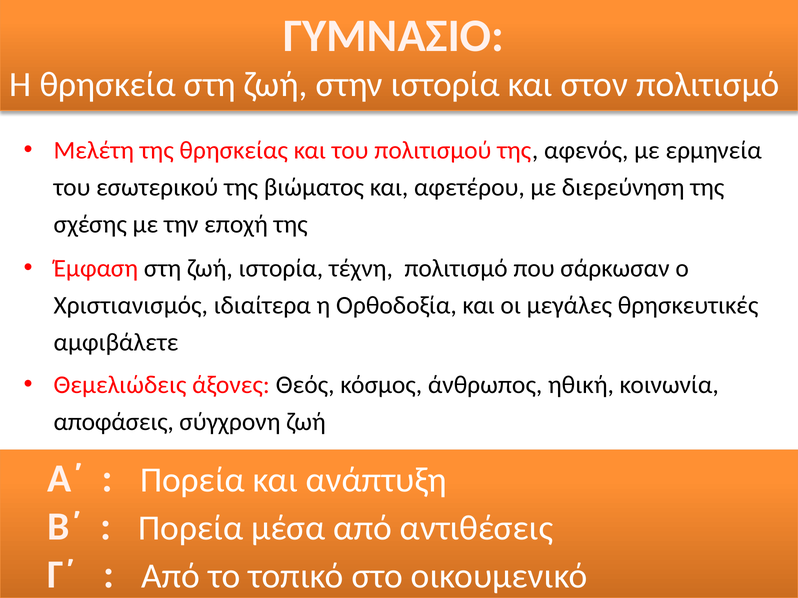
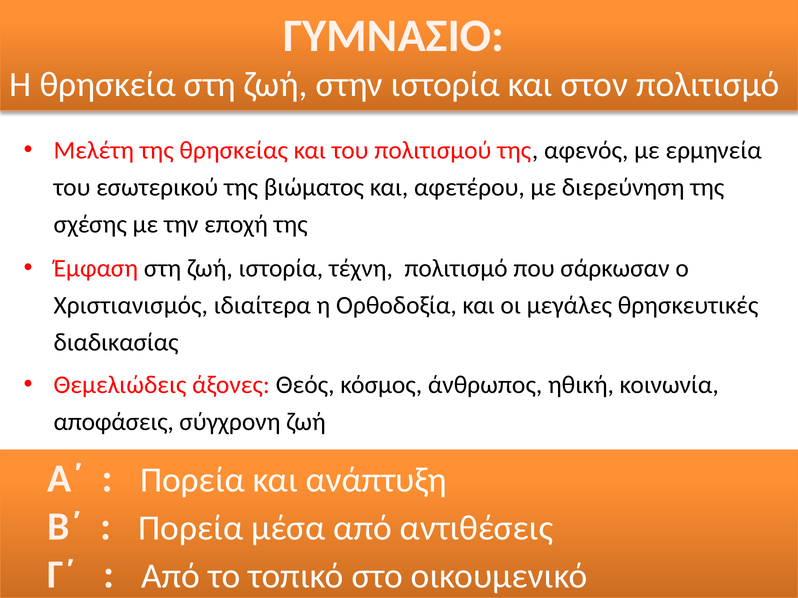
αμφιβάλετε: αμφιβάλετε -> διαδικασίας
